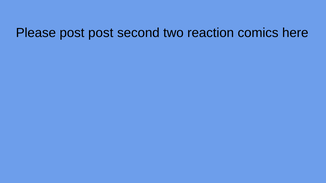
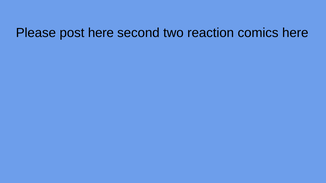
post post: post -> here
